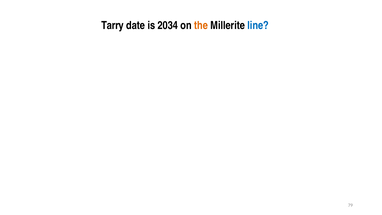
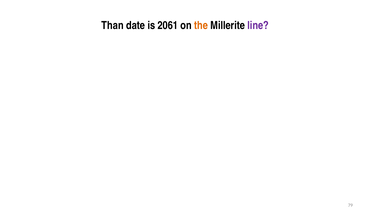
Tarry: Tarry -> Than
2034: 2034 -> 2061
line colour: blue -> purple
